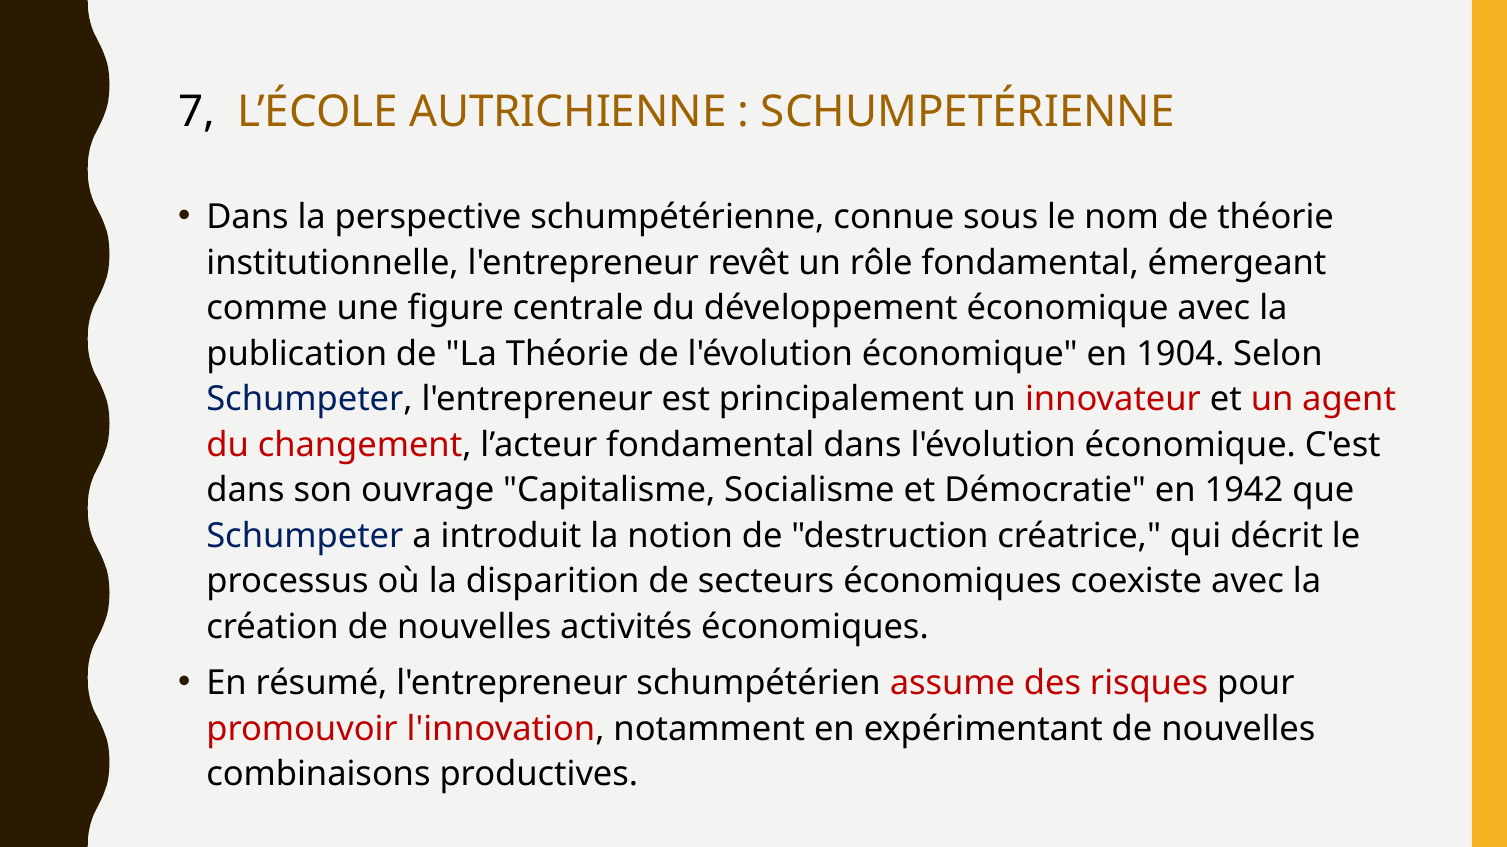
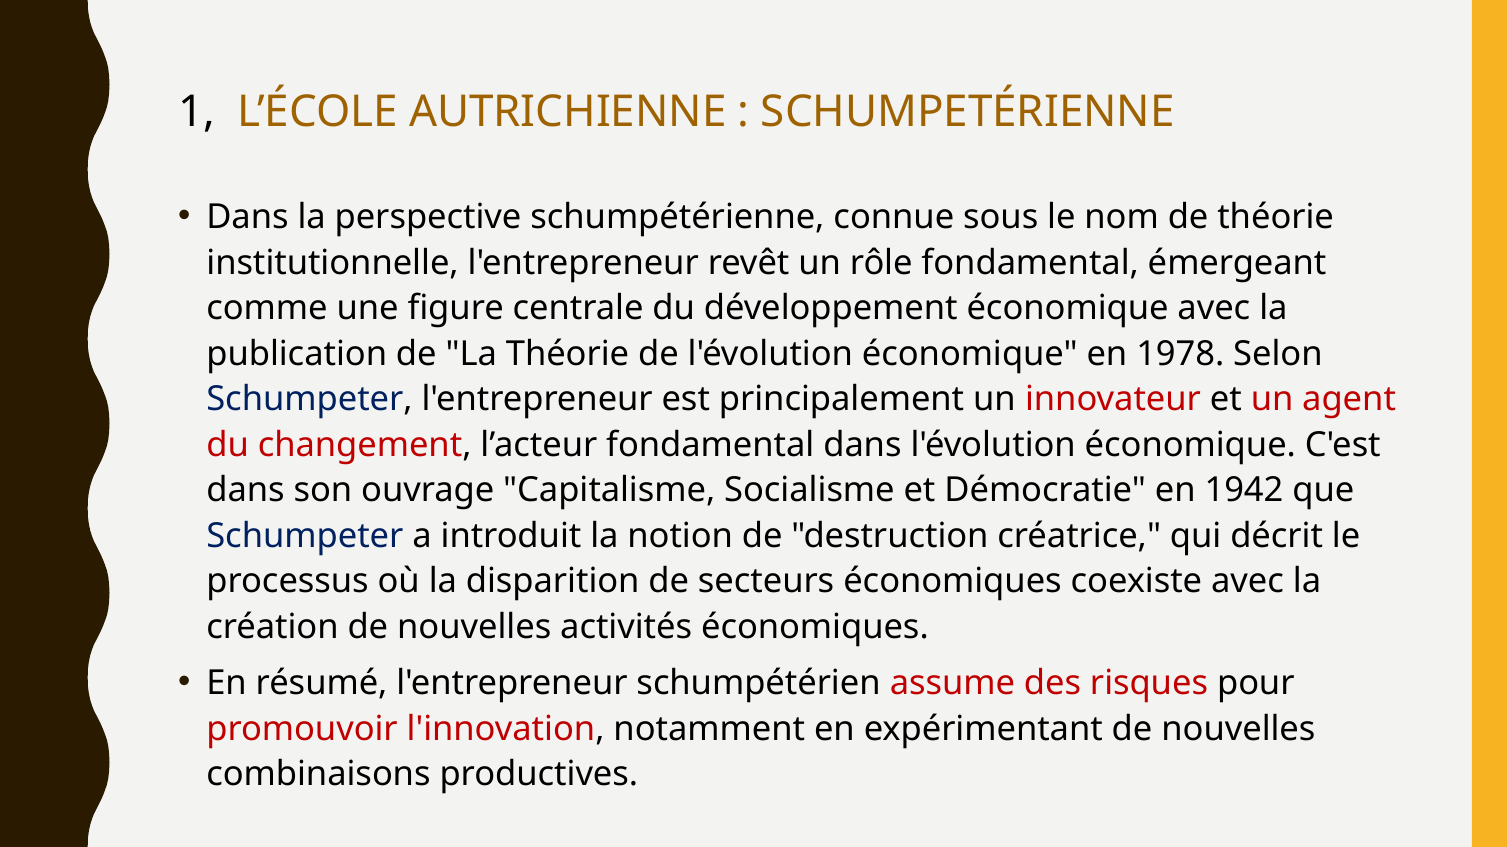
7: 7 -> 1
1904: 1904 -> 1978
